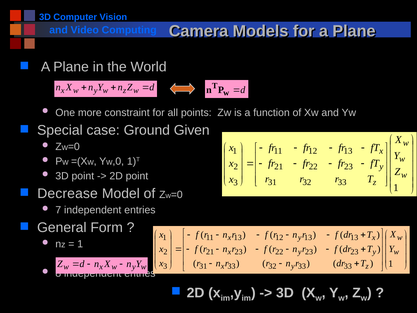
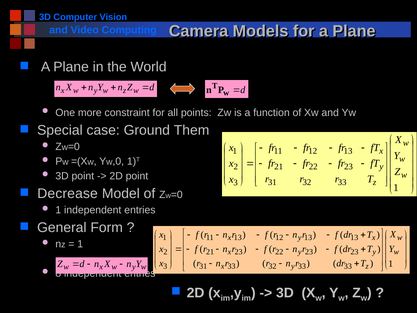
Given: Given -> Them
7 at (58, 210): 7 -> 1
